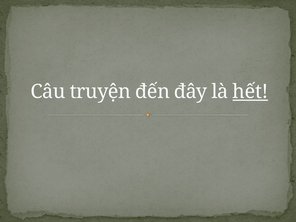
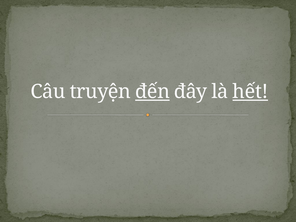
đến underline: none -> present
